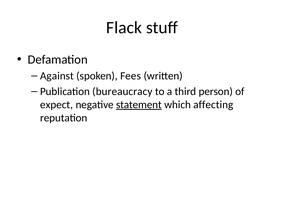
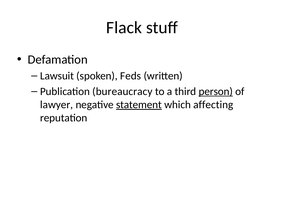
Against: Against -> Lawsuit
Fees: Fees -> Feds
person underline: none -> present
expect: expect -> lawyer
